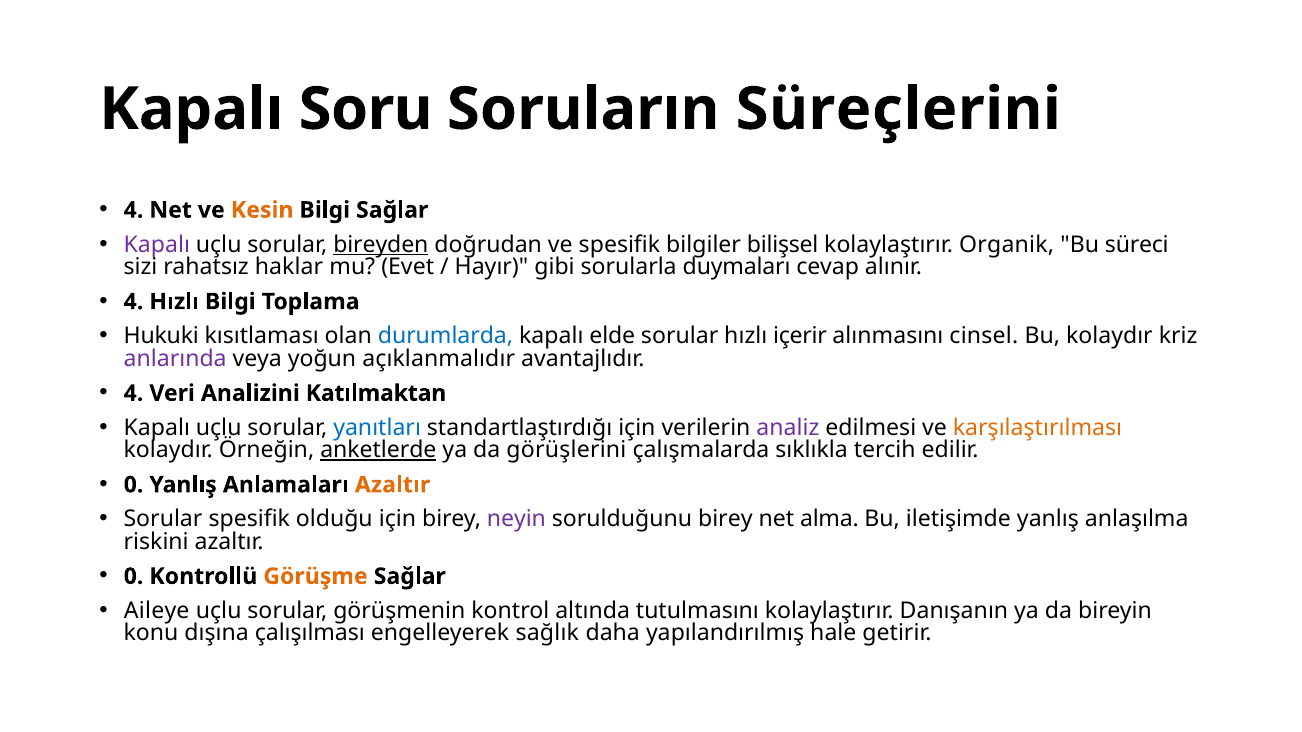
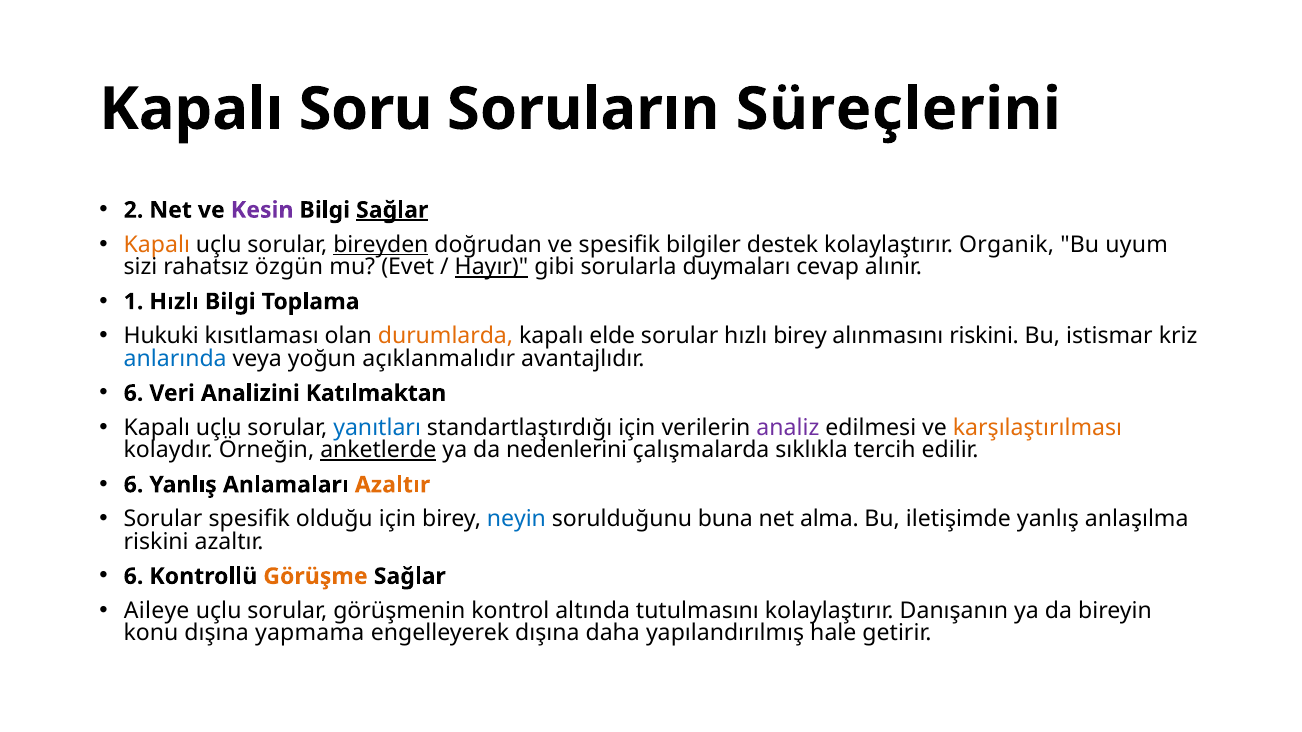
4 at (134, 210): 4 -> 2
Kesin colour: orange -> purple
Sağlar at (392, 210) underline: none -> present
Kapalı at (157, 245) colour: purple -> orange
bilişsel: bilişsel -> destek
süreci: süreci -> uyum
haklar: haklar -> özgün
Hayır underline: none -> present
4 at (134, 302): 4 -> 1
durumlarda colour: blue -> orange
hızlı içerir: içerir -> birey
alınmasını cinsel: cinsel -> riskini
Bu kolaydır: kolaydır -> istismar
anlarında colour: purple -> blue
4 at (134, 393): 4 -> 6
görüşlerini: görüşlerini -> nedenlerini
0 at (134, 485): 0 -> 6
neyin colour: purple -> blue
sorulduğunu birey: birey -> buna
0 at (134, 577): 0 -> 6
çalışılması: çalışılması -> yapmama
engelleyerek sağlık: sağlık -> dışına
